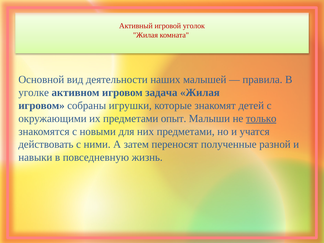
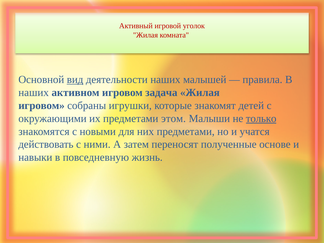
вид underline: none -> present
уголке at (34, 93): уголке -> наших
опыт: опыт -> этом
разной: разной -> основе
